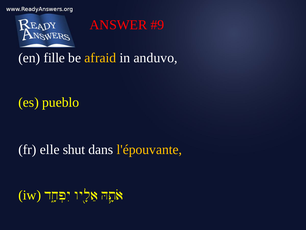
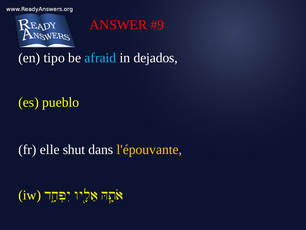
fille: fille -> tipo
afraid colour: yellow -> light blue
anduvo: anduvo -> dejados
